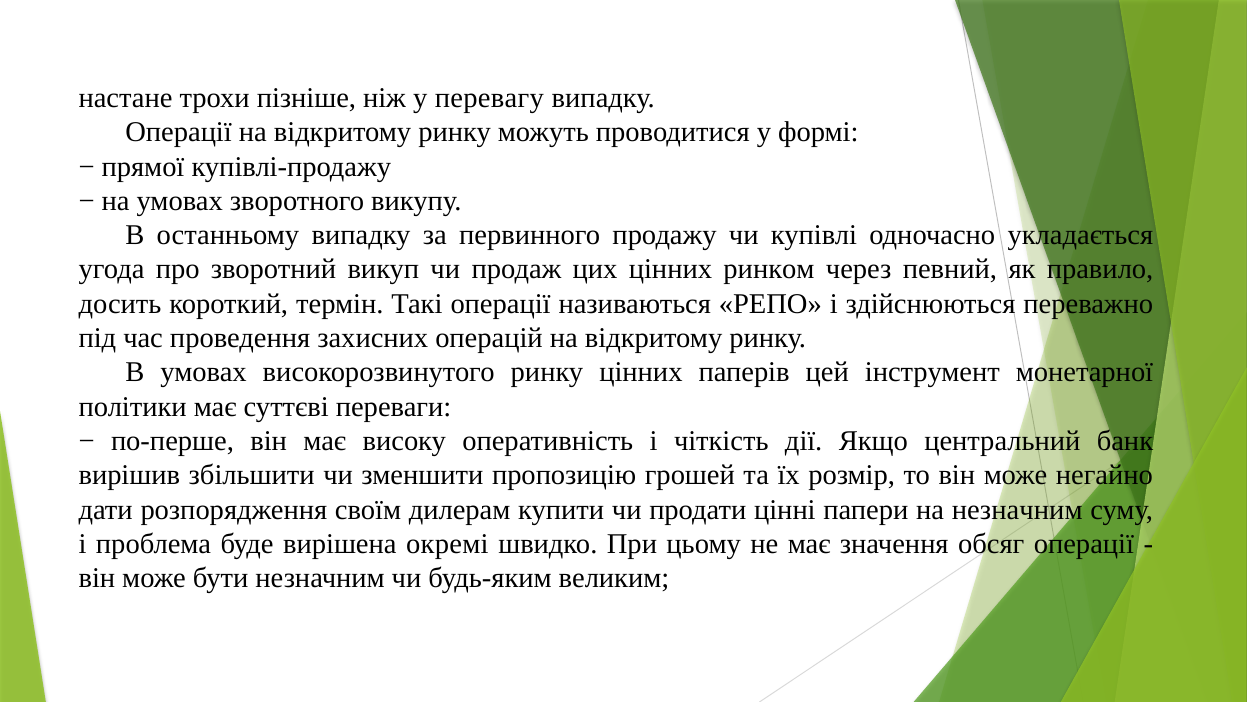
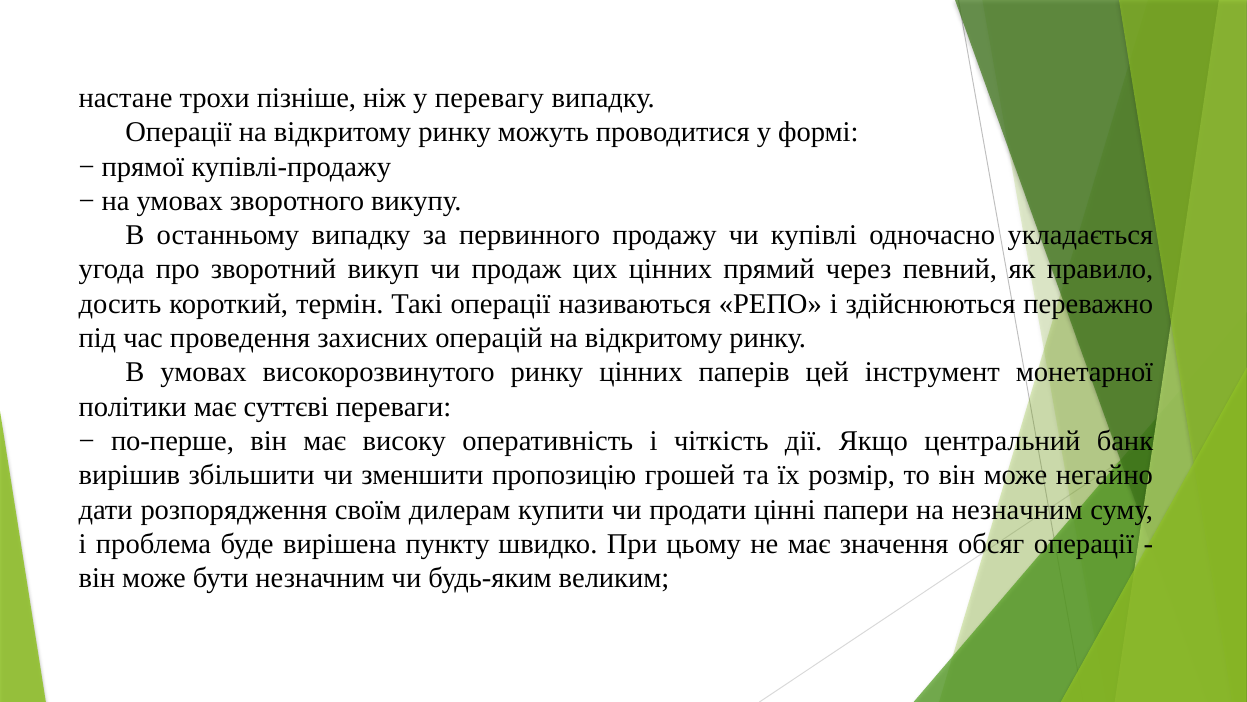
ринком: ринком -> прямий
окремі: окремі -> пункту
